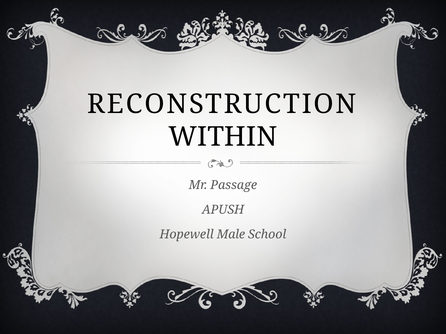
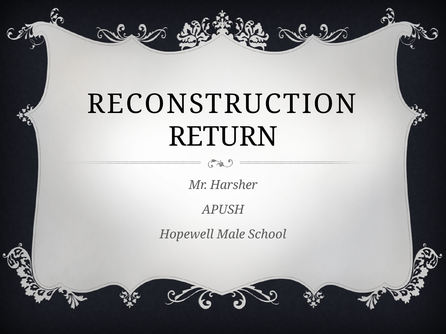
WITHIN: WITHIN -> RETURN
Passage: Passage -> Harsher
